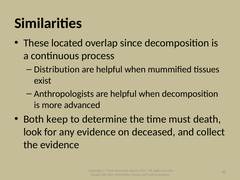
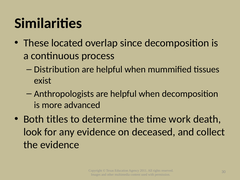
keep: keep -> titles
must: must -> work
